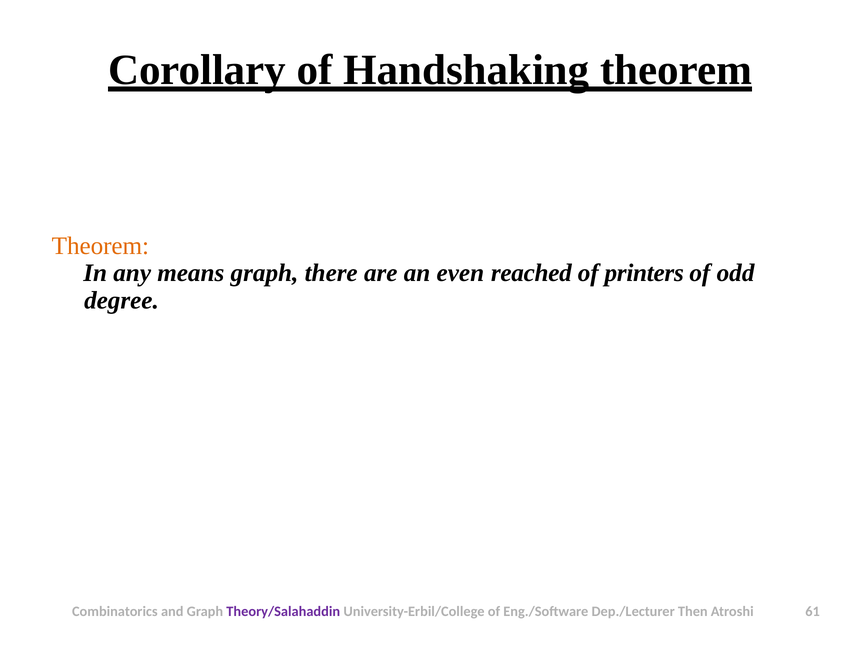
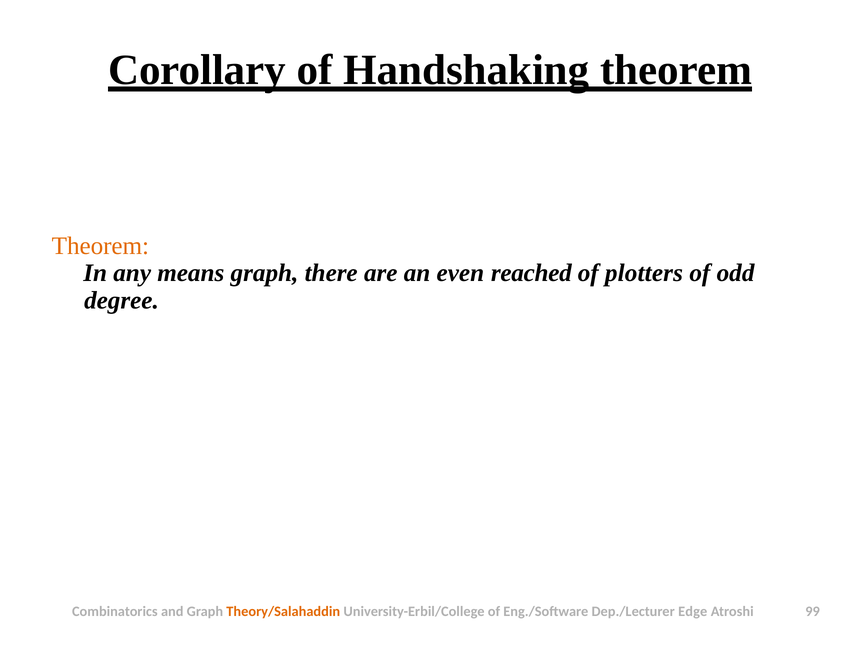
printers: printers -> plotters
Theory/Salahaddin colour: purple -> orange
Then: Then -> Edge
61: 61 -> 99
